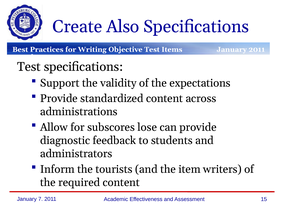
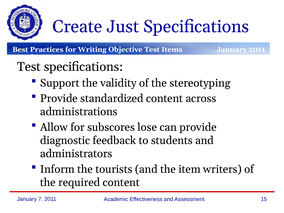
Also: Also -> Just
expectations: expectations -> stereotyping
